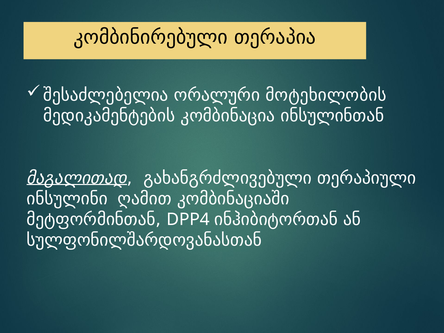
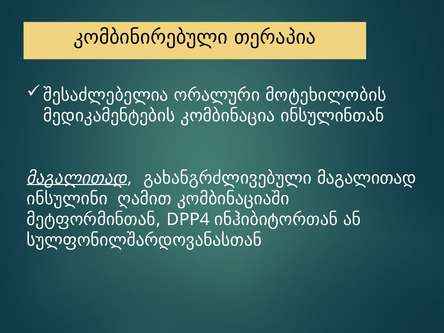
გახანგრძლივებული თერაპიული: თერაპიული -> მაგალითად
